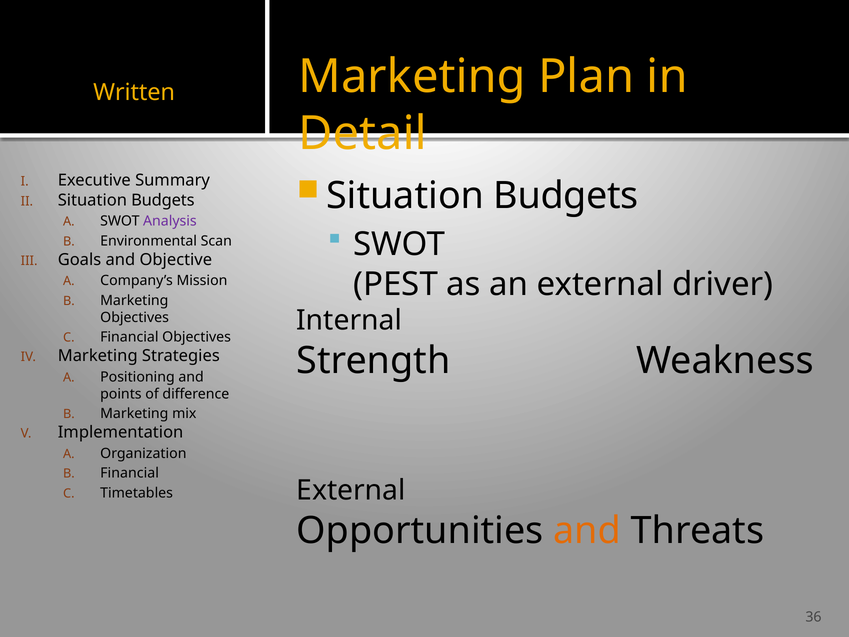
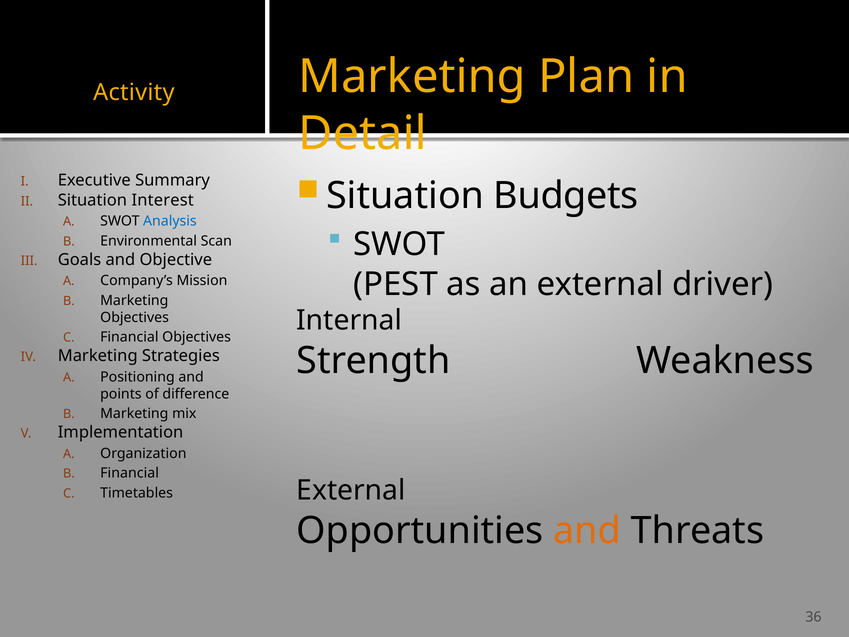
Written: Written -> Activity
Budgets at (163, 200): Budgets -> Interest
Analysis colour: purple -> blue
